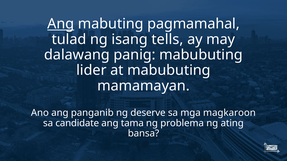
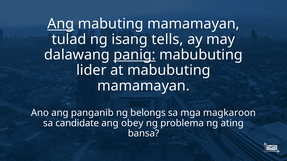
mabuting pagmamahal: pagmamahal -> mamamayan
panig underline: none -> present
deserve: deserve -> belongs
tama: tama -> obey
